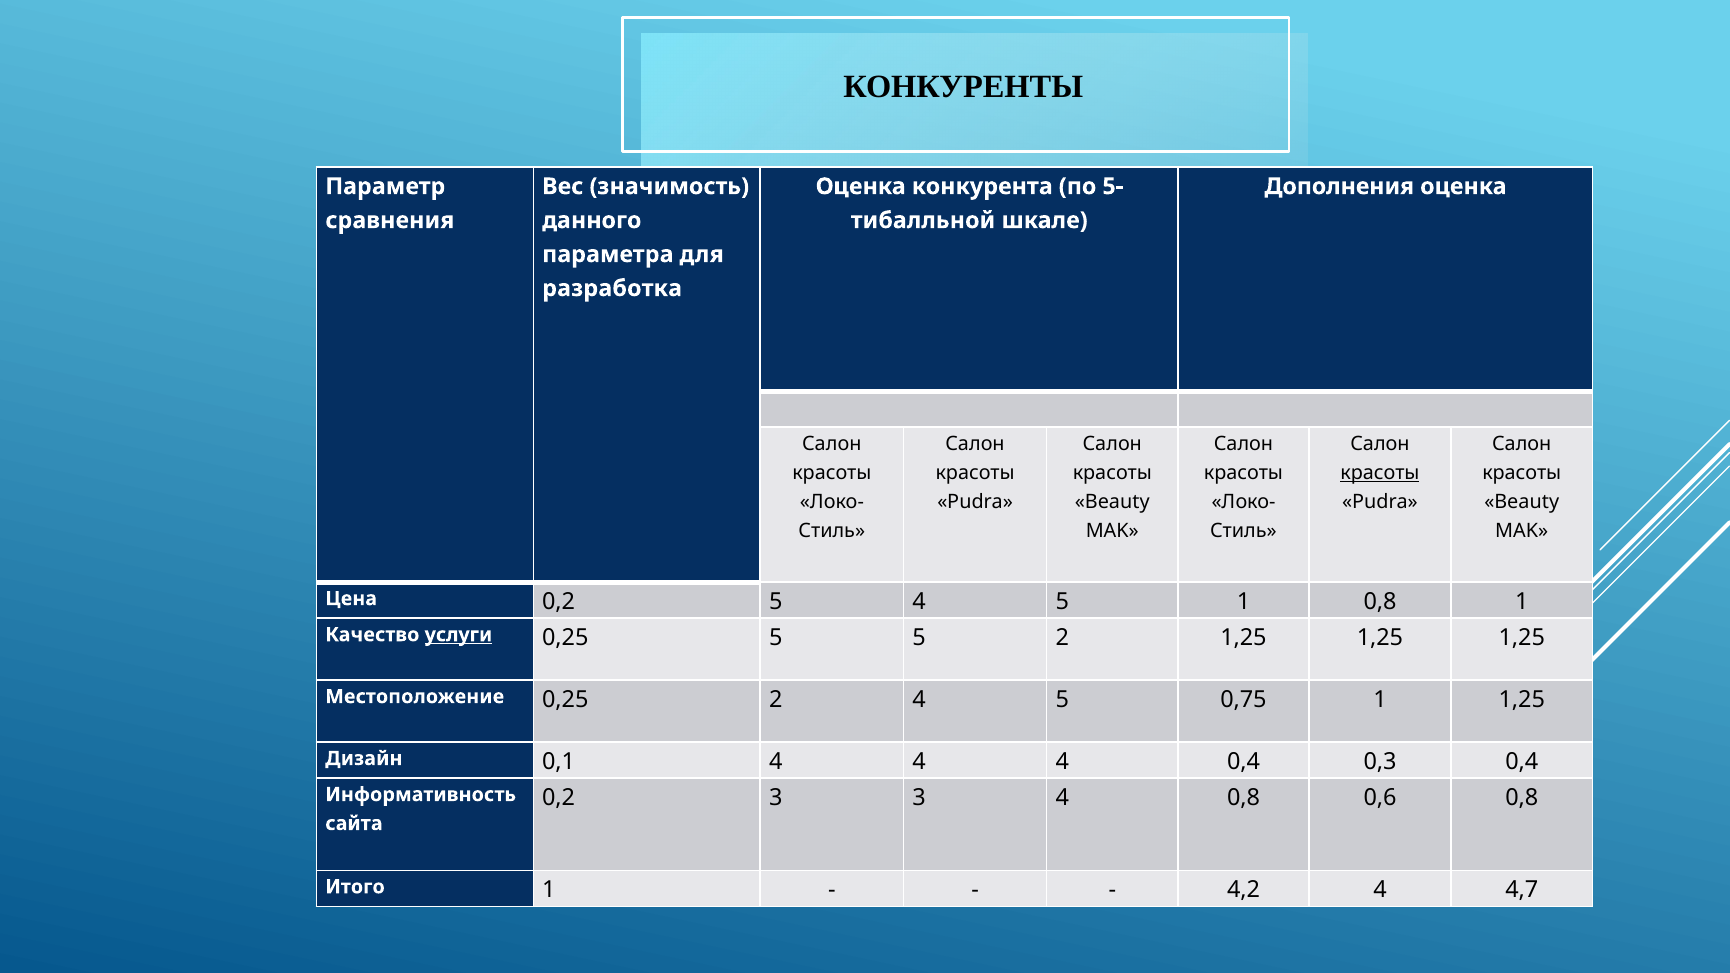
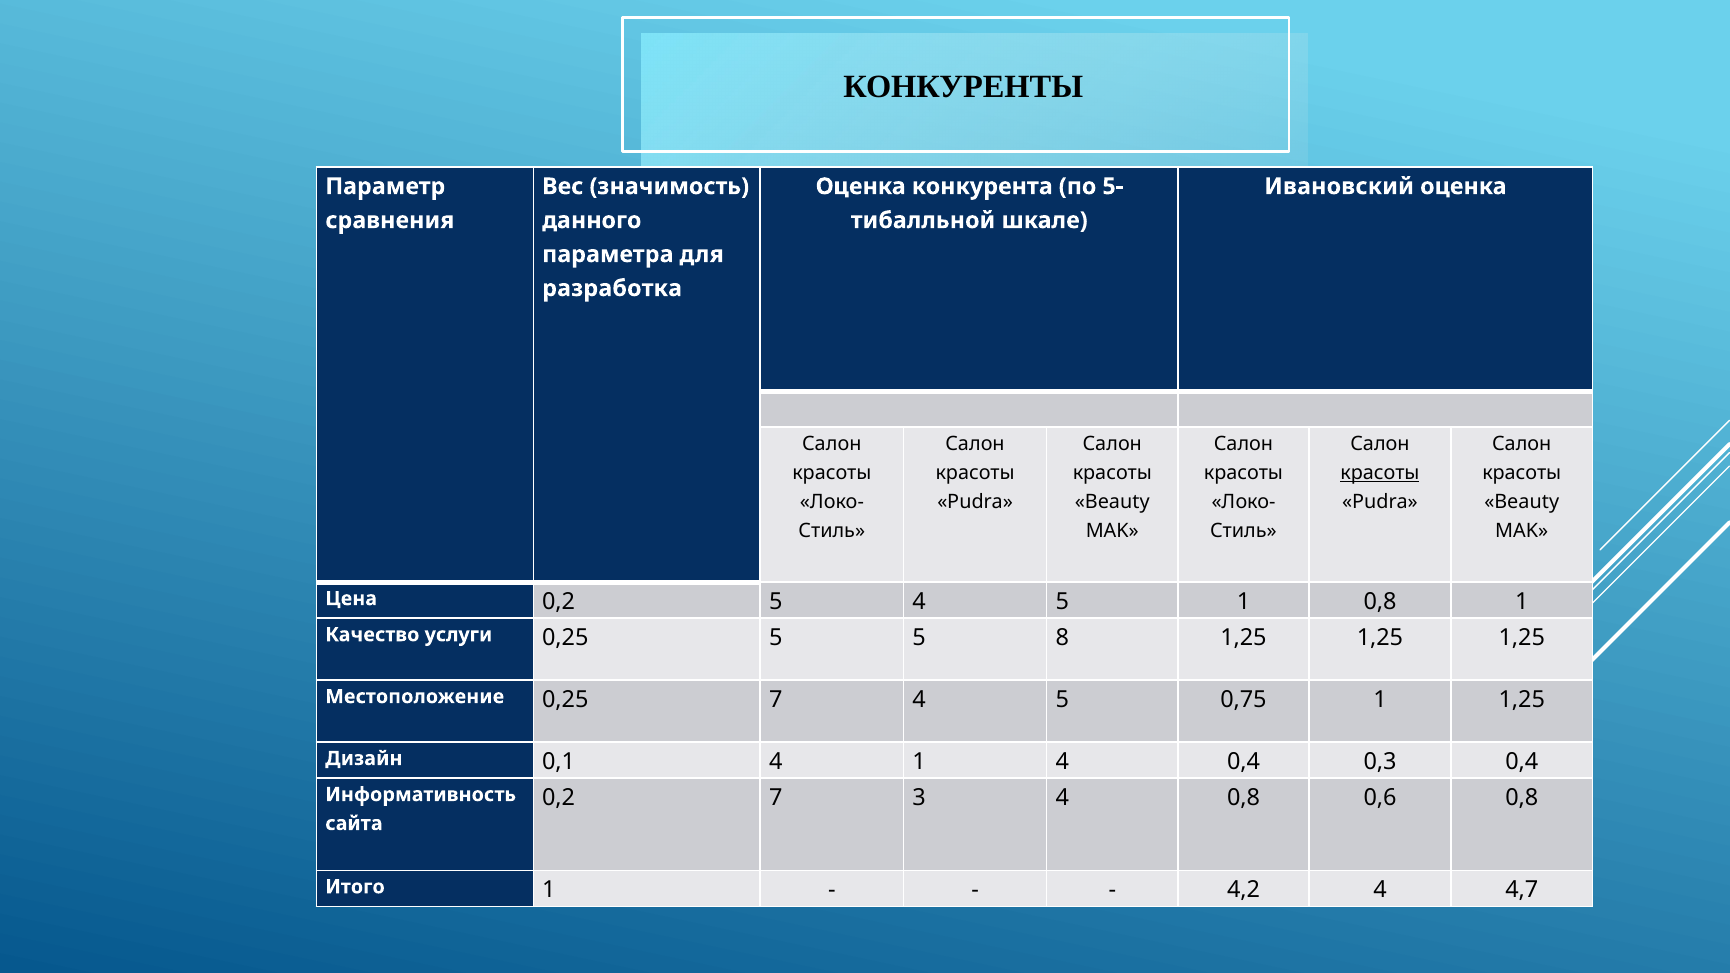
Дополнения: Дополнения -> Ивановский
услуги underline: present -> none
5 2: 2 -> 8
0,25 2: 2 -> 7
0,1 4 4: 4 -> 1
0,2 3: 3 -> 7
